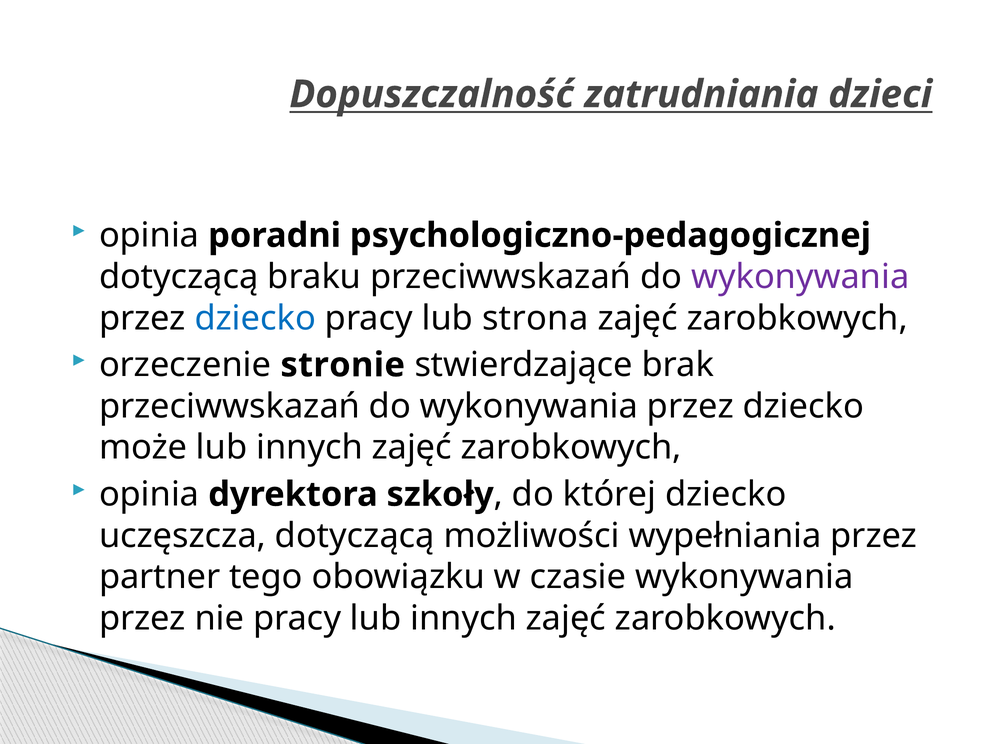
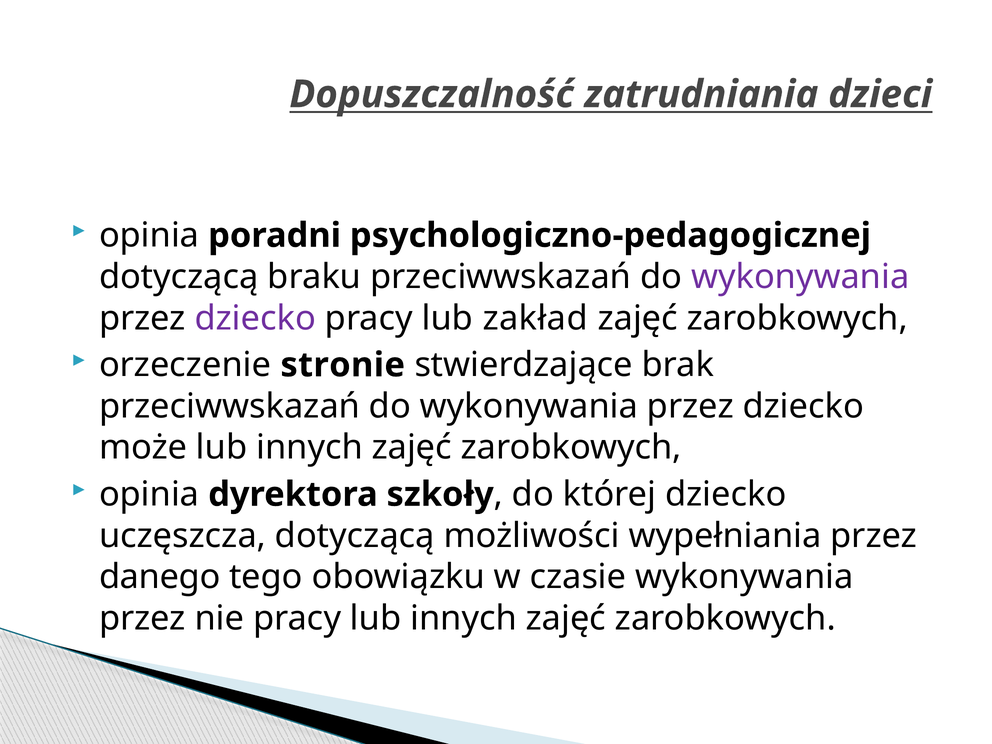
dziecko at (255, 318) colour: blue -> purple
strona: strona -> zakład
partner: partner -> danego
